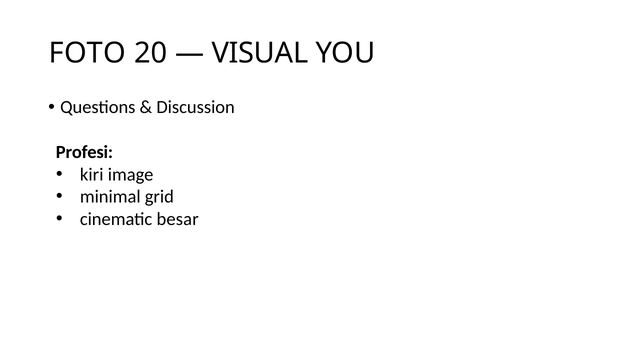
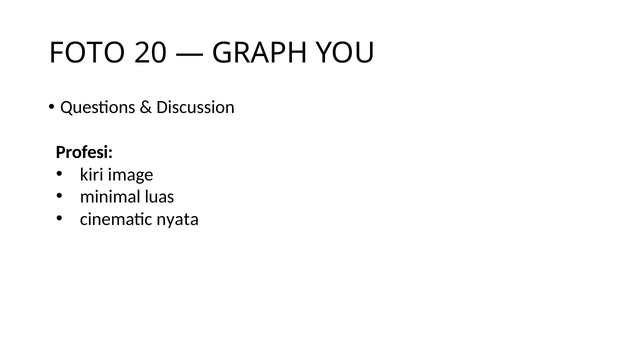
VISUAL: VISUAL -> GRAPH
grid: grid -> luas
besar: besar -> nyata
